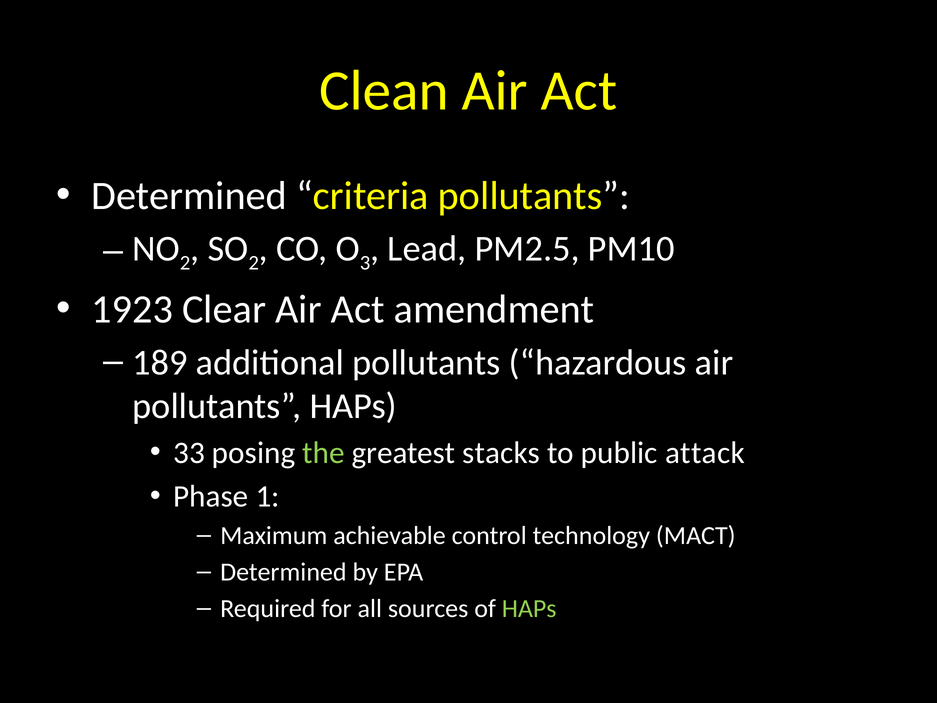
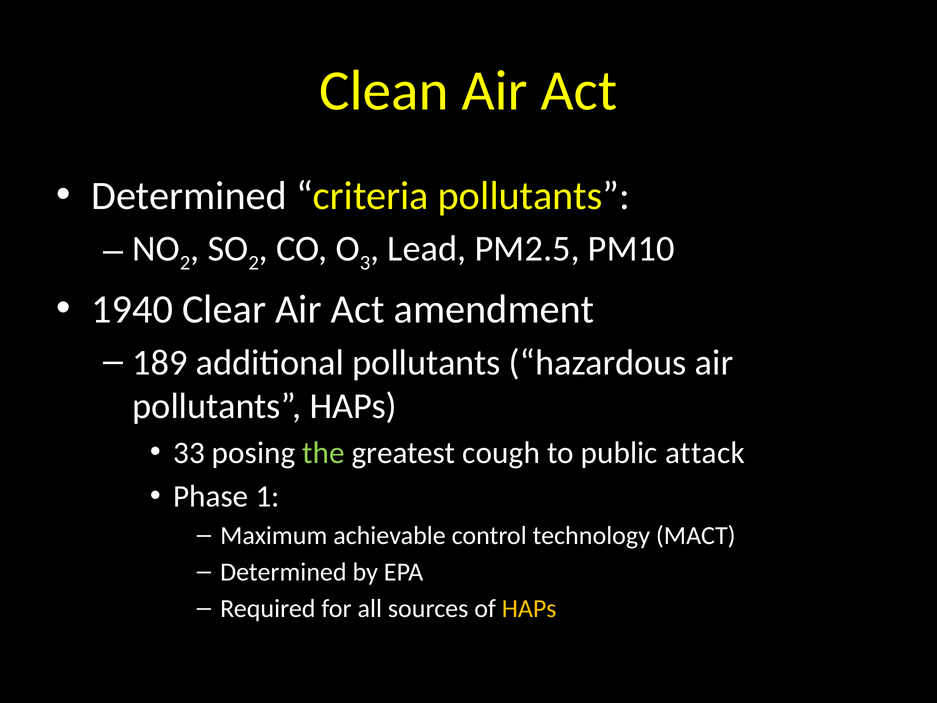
1923: 1923 -> 1940
stacks: stacks -> cough
HAPs at (529, 608) colour: light green -> yellow
